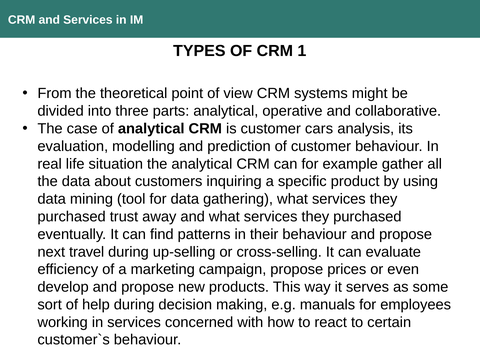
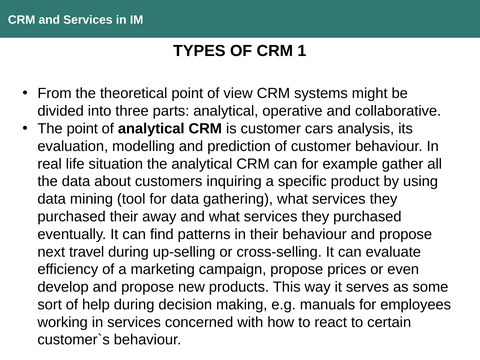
The case: case -> point
purchased trust: trust -> their
